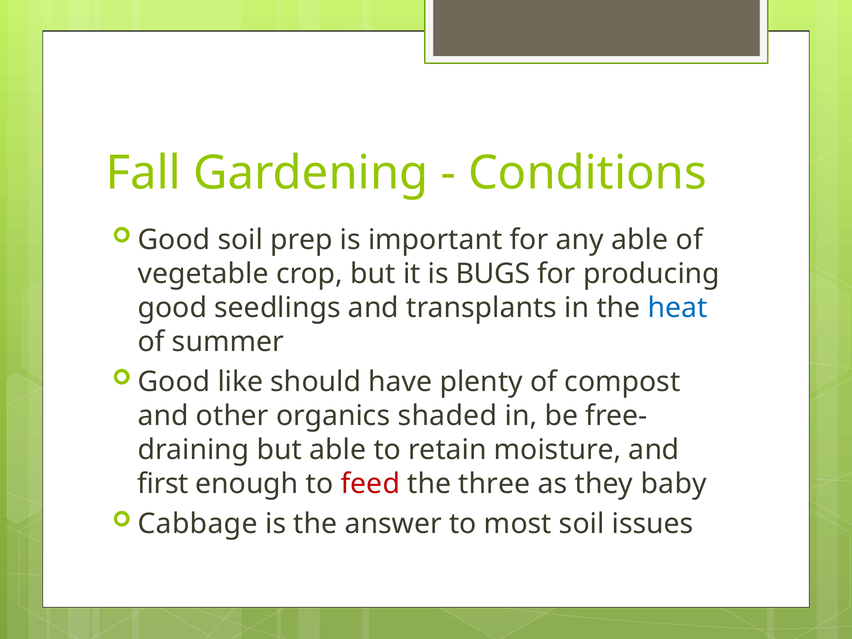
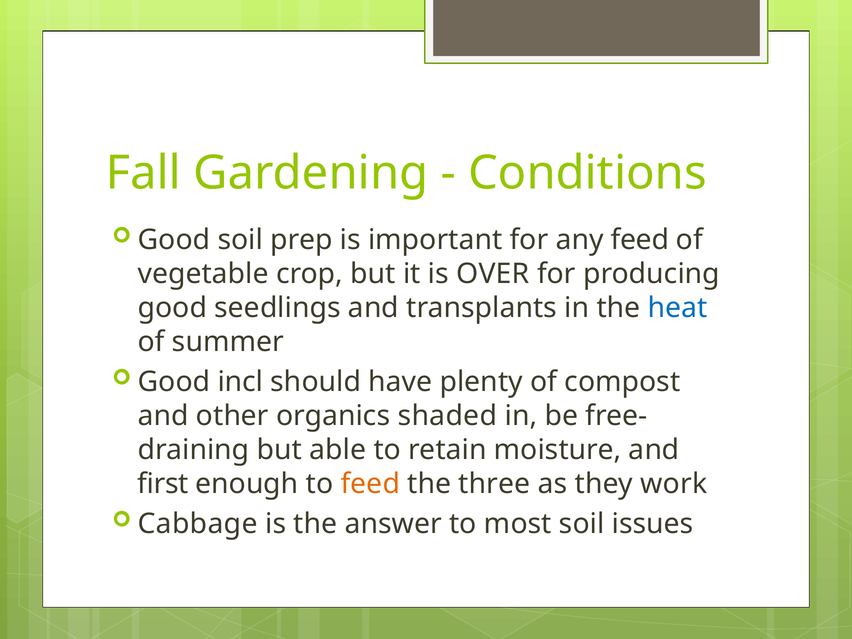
any able: able -> feed
BUGS: BUGS -> OVER
like: like -> incl
feed at (370, 484) colour: red -> orange
baby: baby -> work
